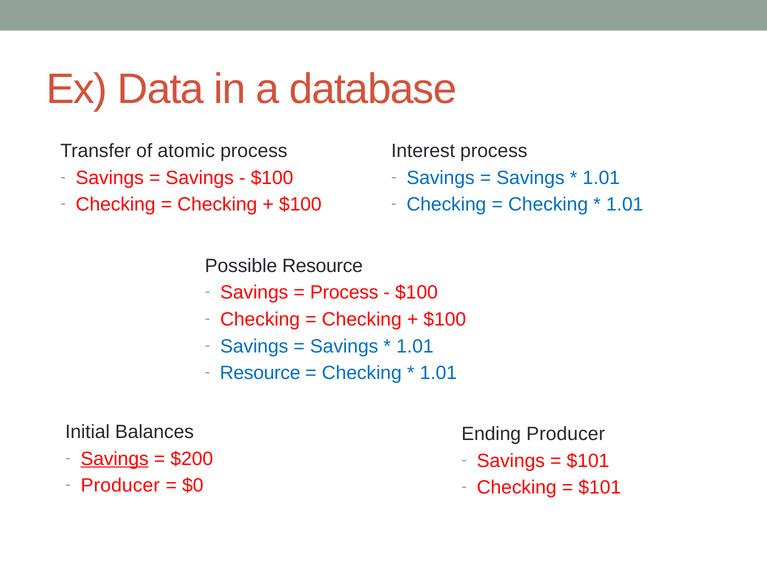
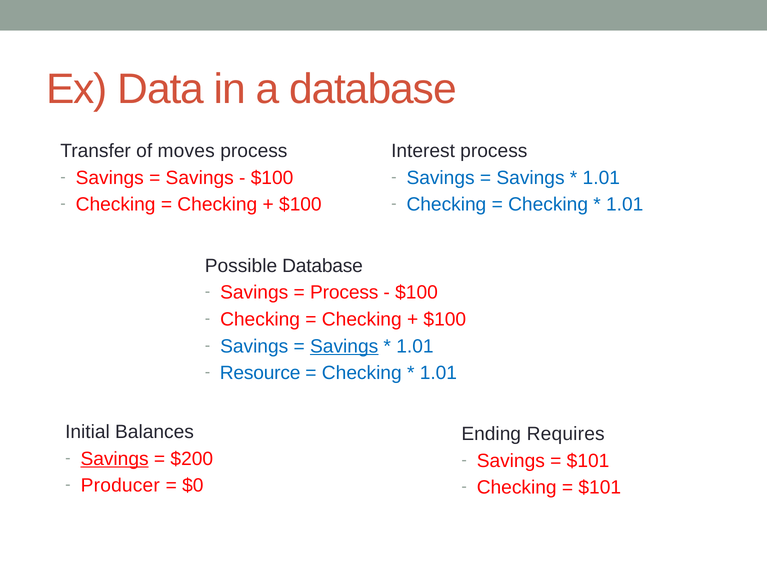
atomic: atomic -> moves
Possible Resource: Resource -> Database
Savings at (344, 346) underline: none -> present
Ending Producer: Producer -> Requires
